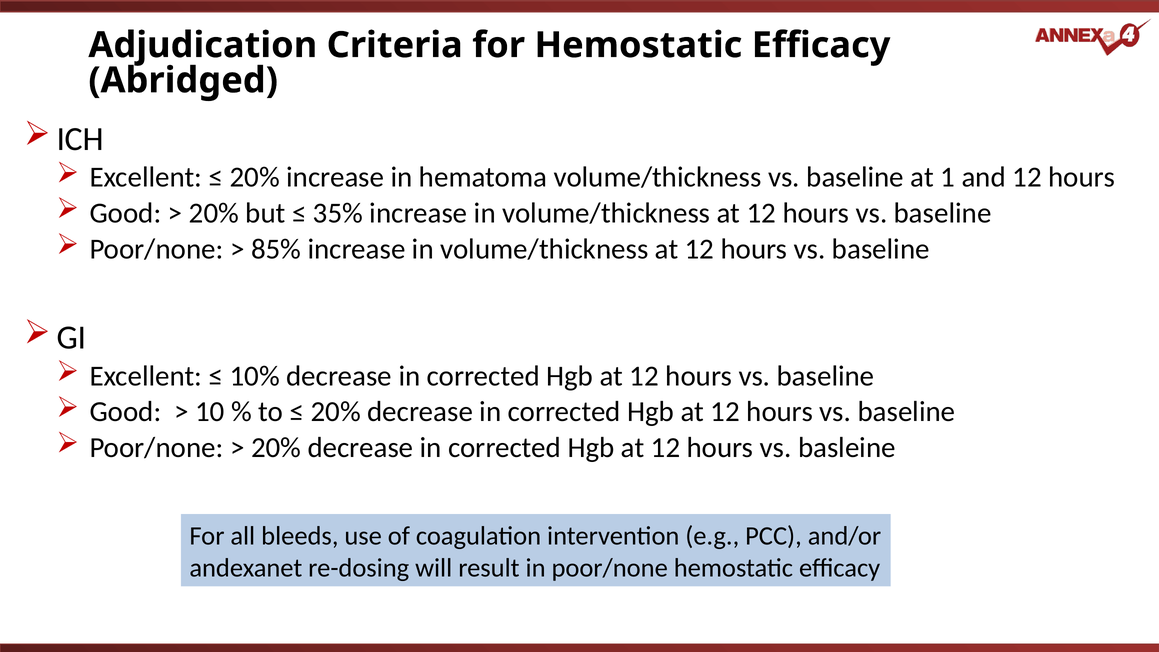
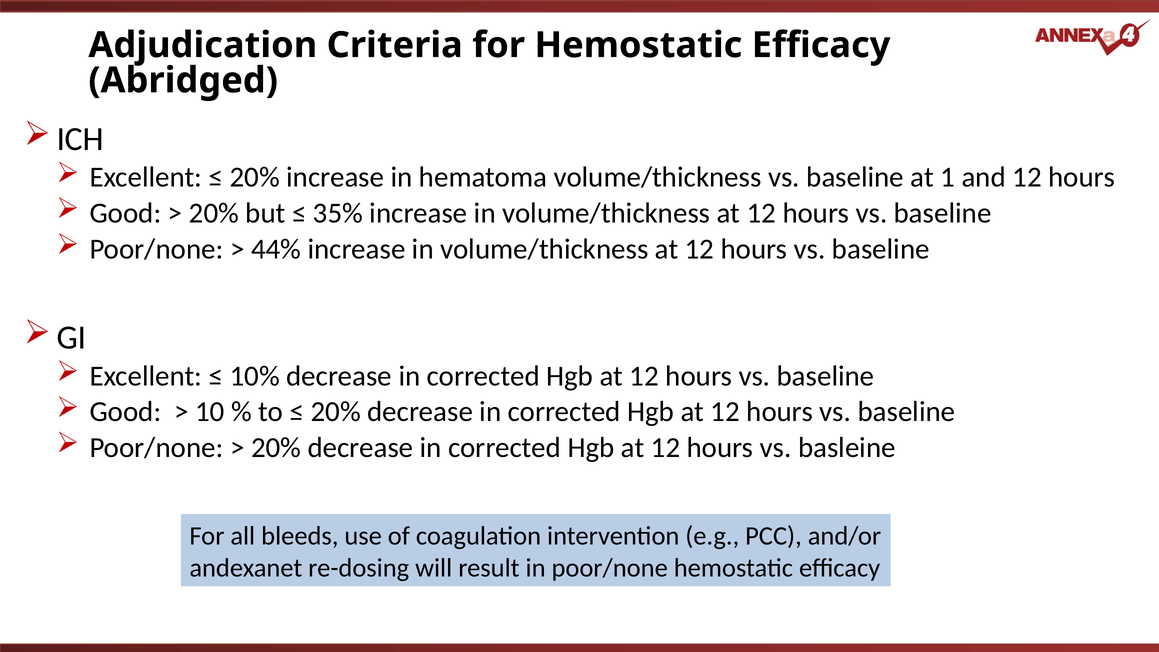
85%: 85% -> 44%
